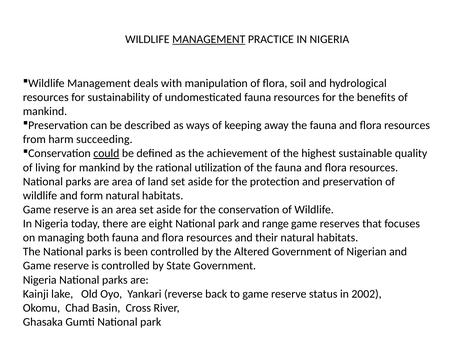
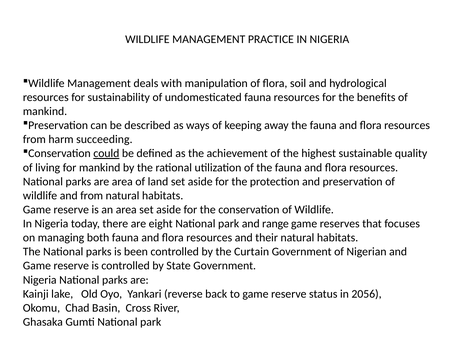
MANAGEMENT at (209, 39) underline: present -> none
and form: form -> from
Altered: Altered -> Curtain
2002: 2002 -> 2056
